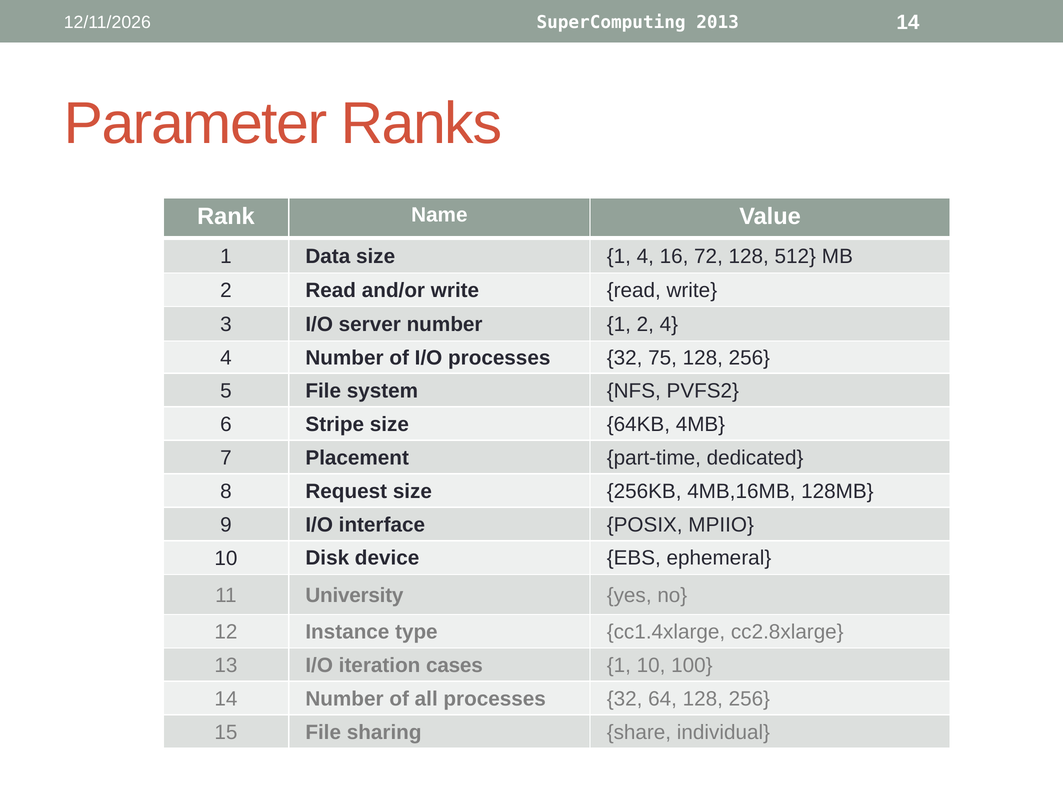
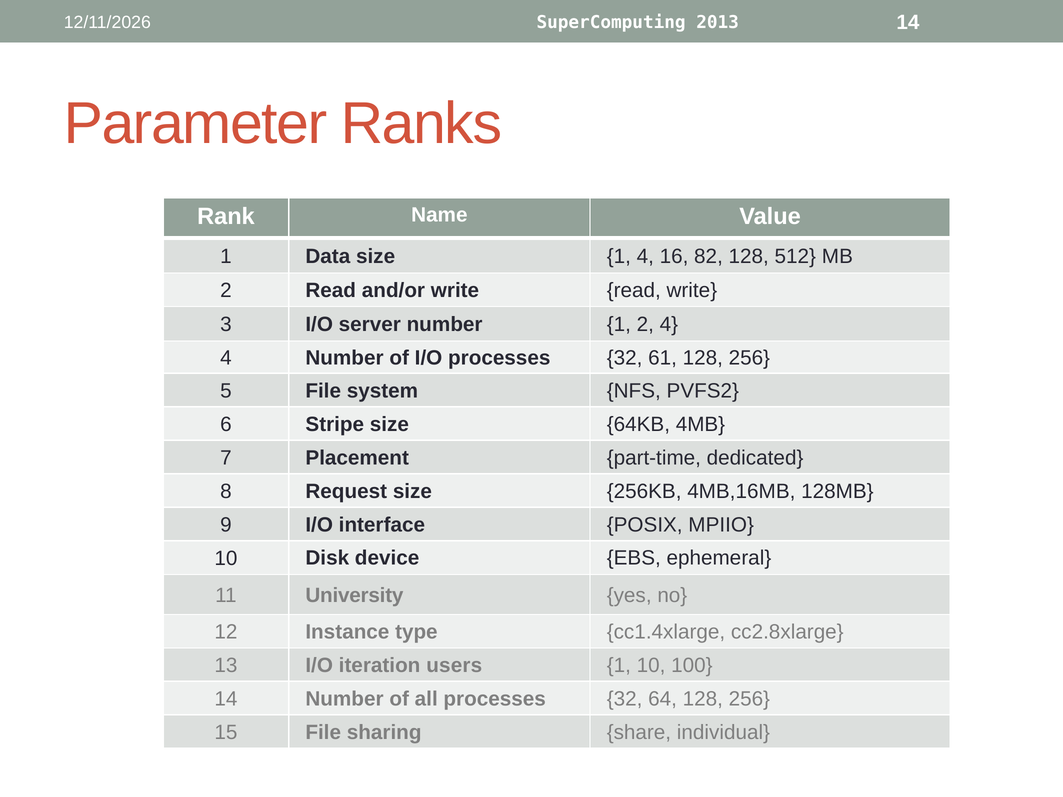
72: 72 -> 82
75: 75 -> 61
cases: cases -> users
